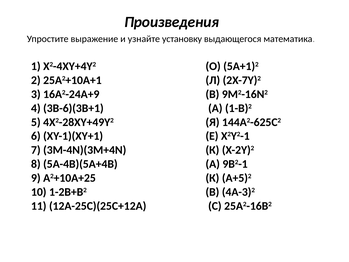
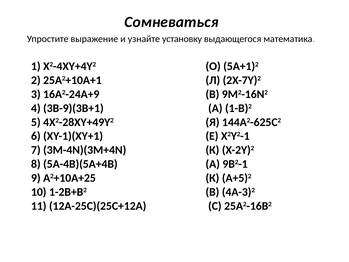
Произведения: Произведения -> Сомневаться
3B-6)(3B+1: 3B-6)(3B+1 -> 3B-9)(3B+1
